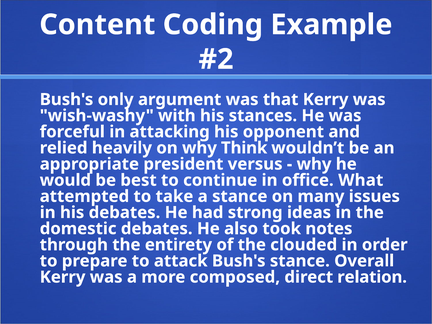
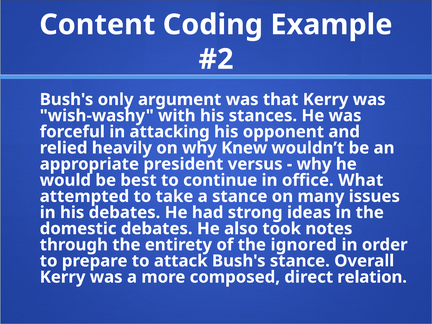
Think: Think -> Knew
clouded: clouded -> ignored
